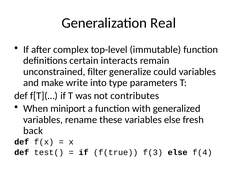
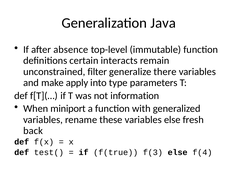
Real: Real -> Java
complex: complex -> absence
could: could -> there
write: write -> apply
contributes: contributes -> information
